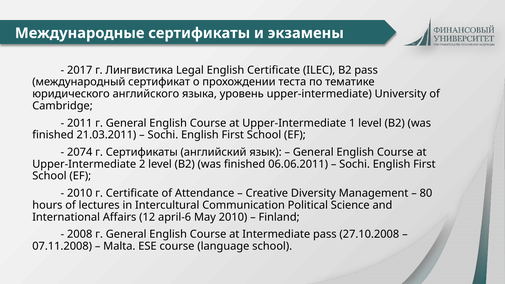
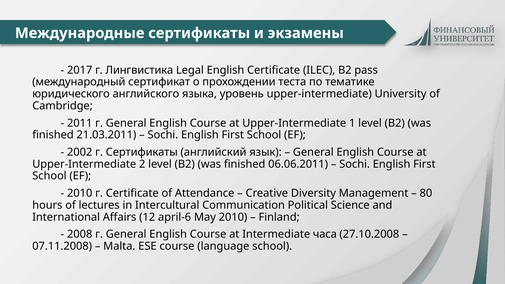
2074: 2074 -> 2002
Intermediate pass: pass -> часа
